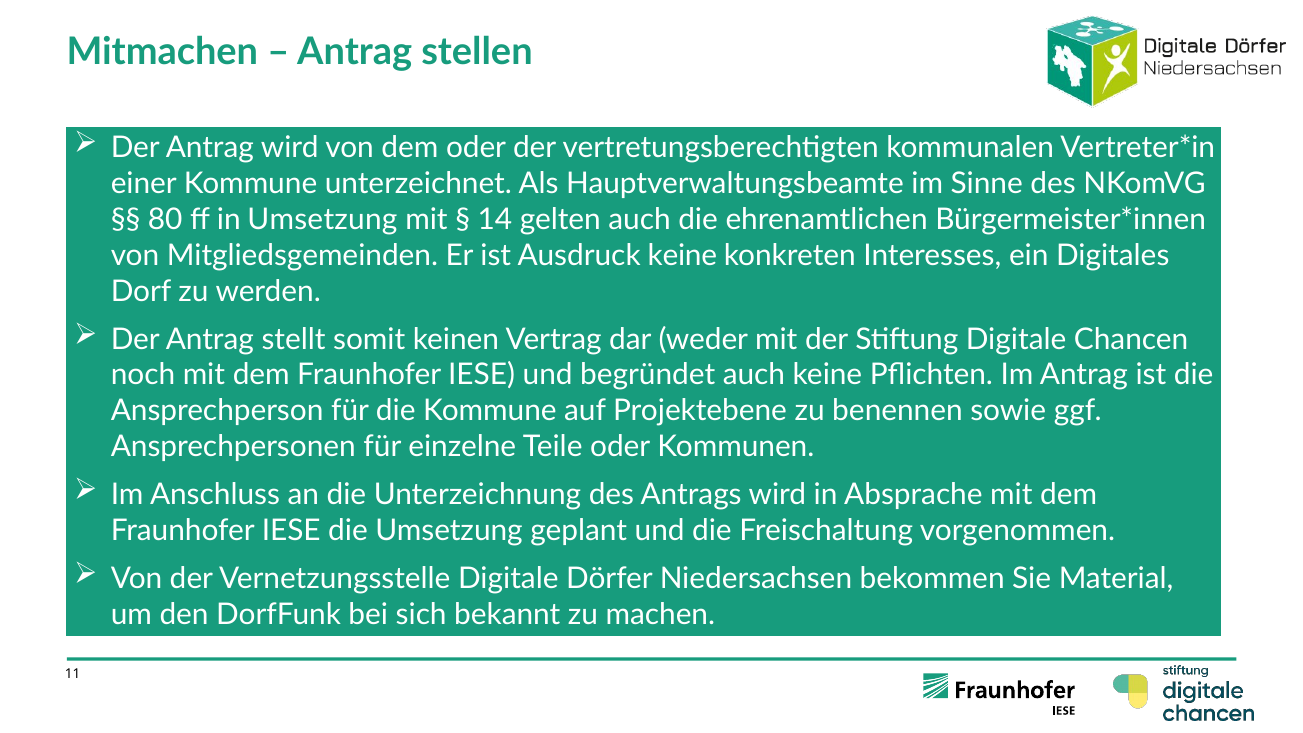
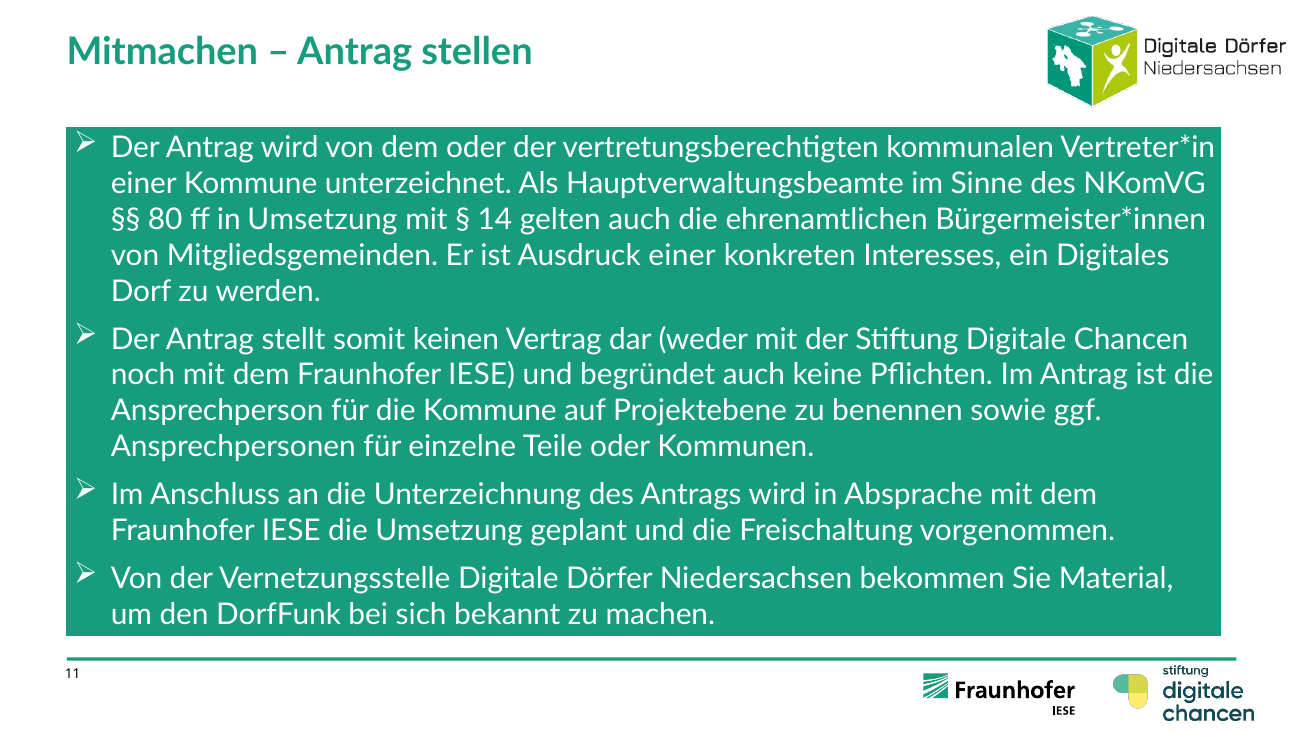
Ausdruck keine: keine -> einer
